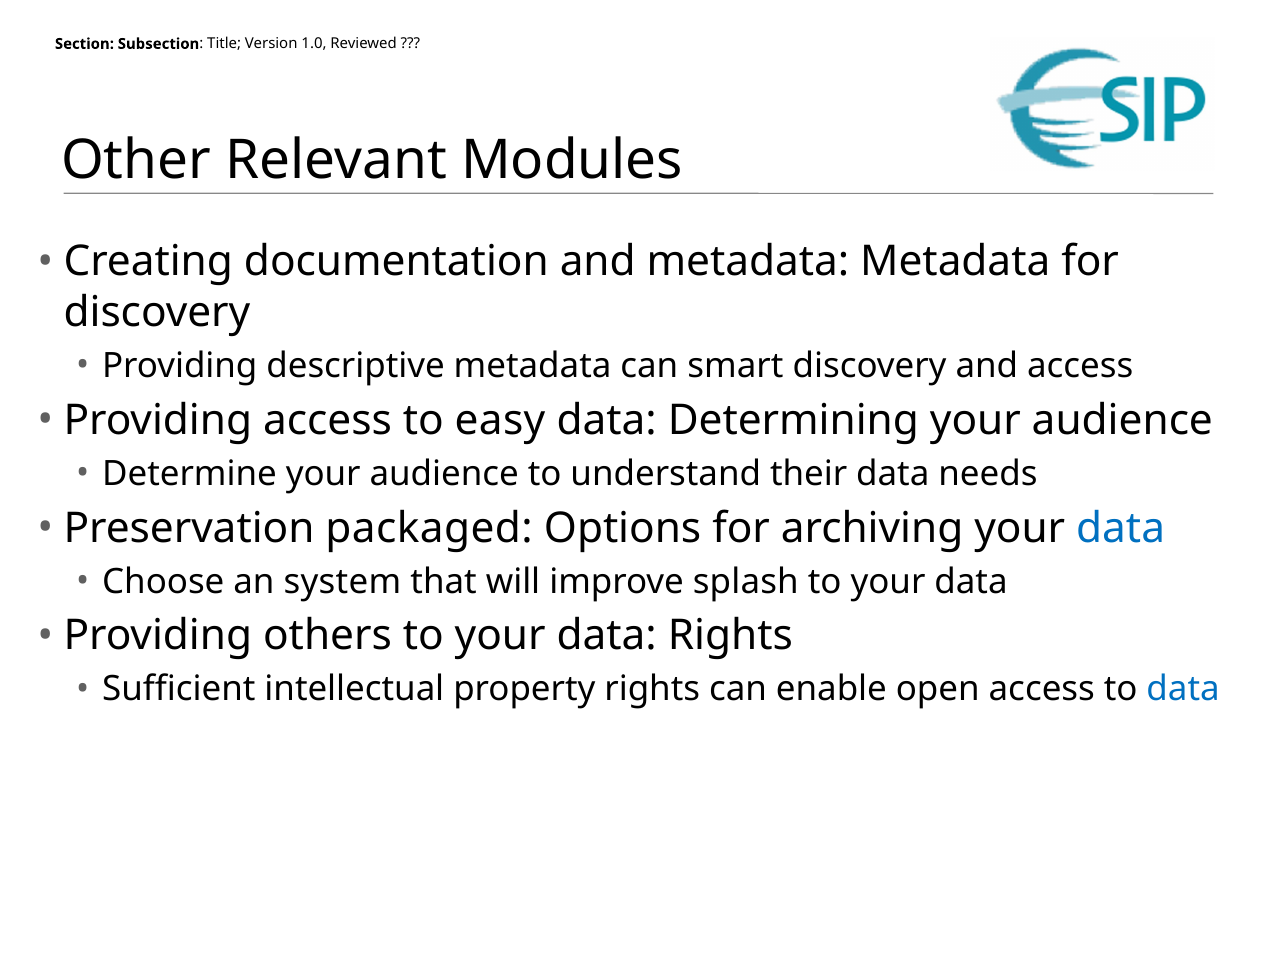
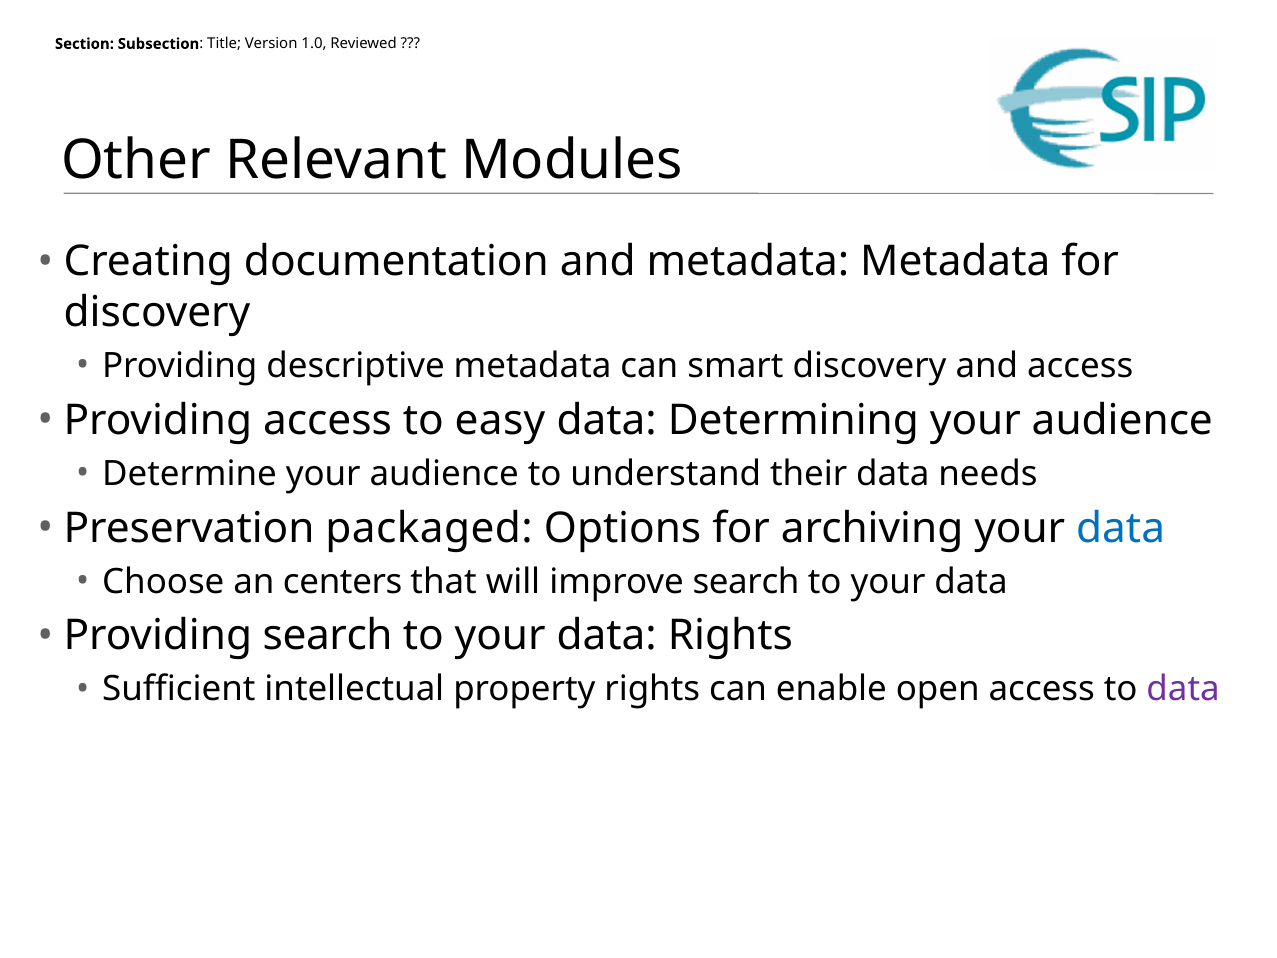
system: system -> centers
improve splash: splash -> search
Providing others: others -> search
data at (1183, 689) colour: blue -> purple
